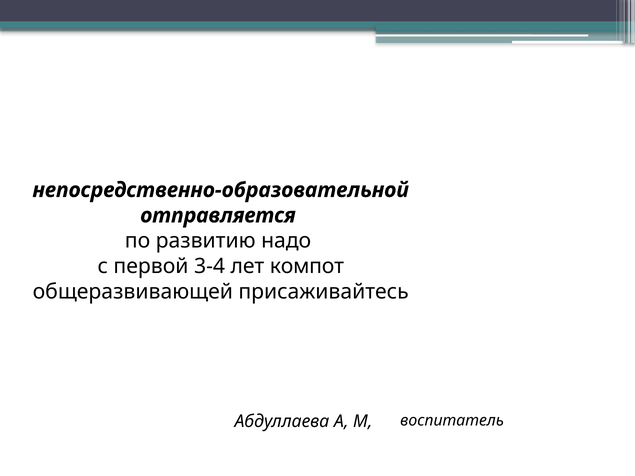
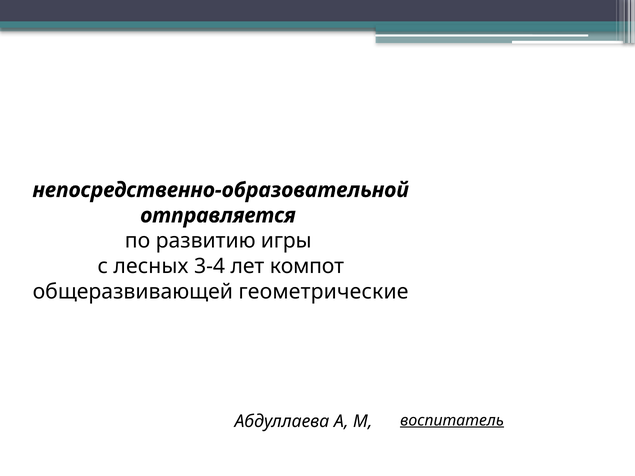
надо: надо -> игры
первой: первой -> лесных
присаживайтесь: присаживайтесь -> геометрические
воспитатель underline: none -> present
